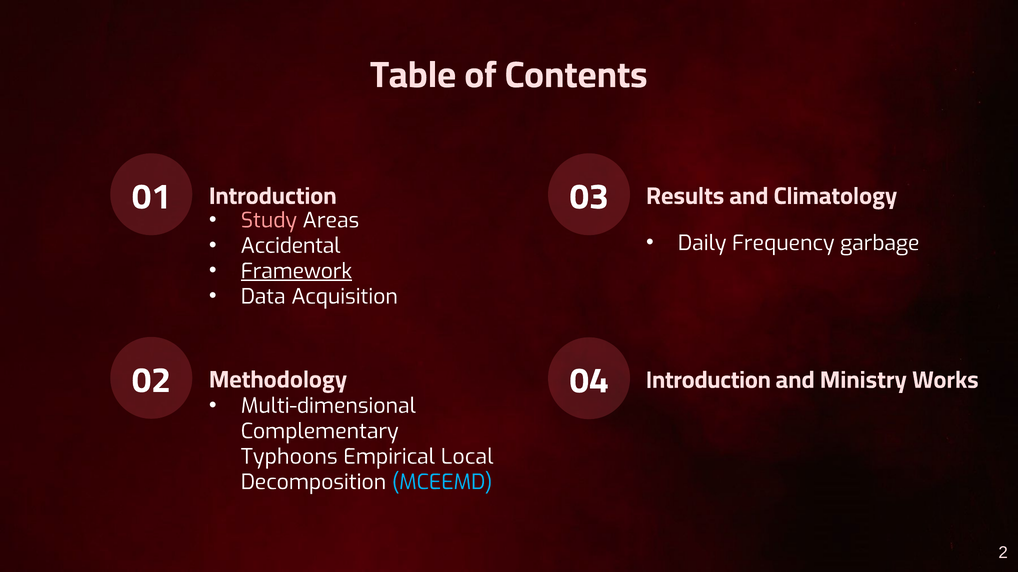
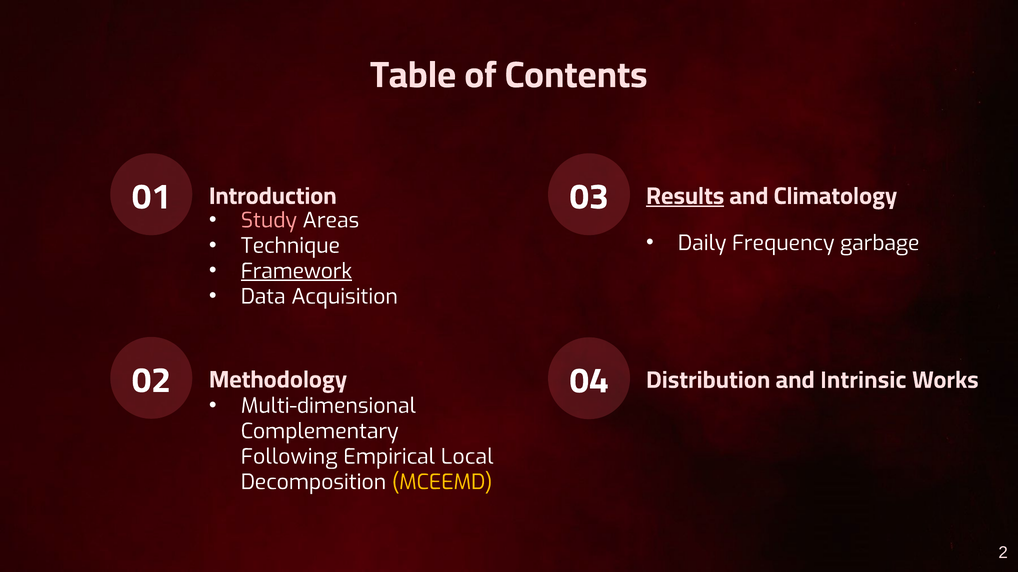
Results underline: none -> present
Accidental: Accidental -> Technique
02 Introduction: Introduction -> Distribution
Ministry: Ministry -> Intrinsic
Typhoons: Typhoons -> Following
MCEEMD colour: light blue -> yellow
